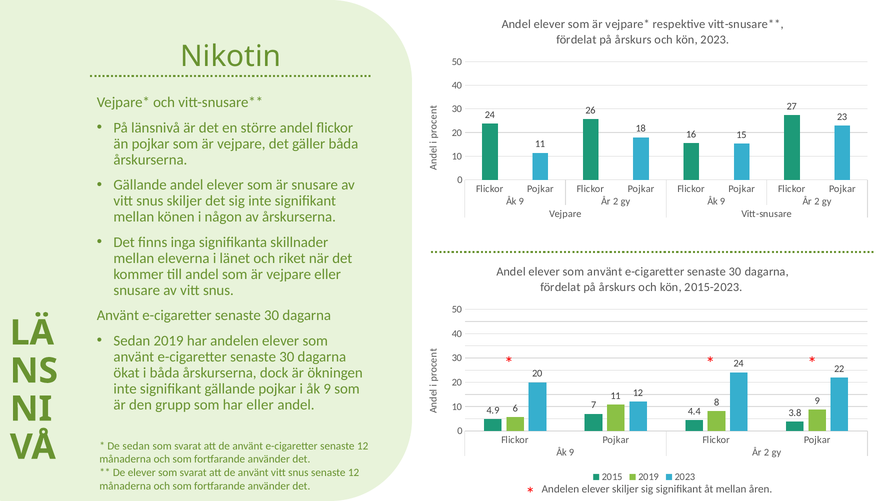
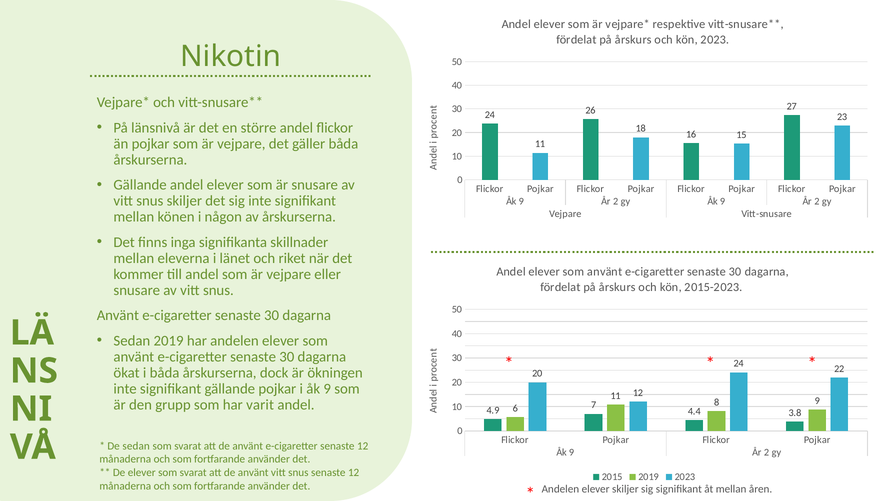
har eller: eller -> varit
